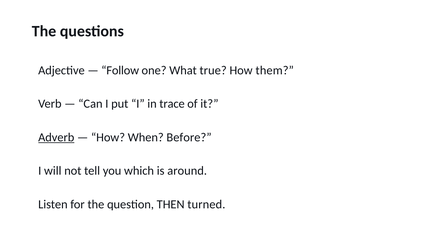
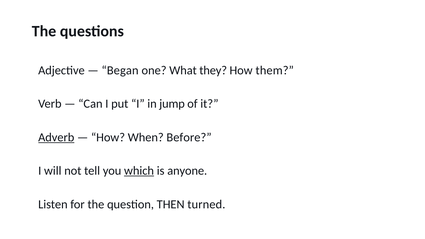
Follow: Follow -> Began
true: true -> they
trace: trace -> jump
which underline: none -> present
around: around -> anyone
